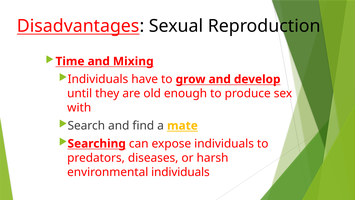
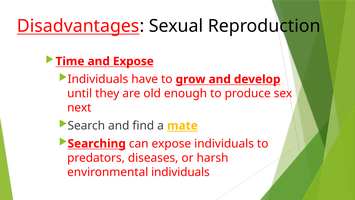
and Mixing: Mixing -> Expose
with: with -> next
